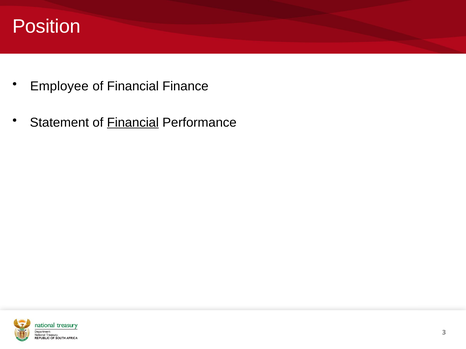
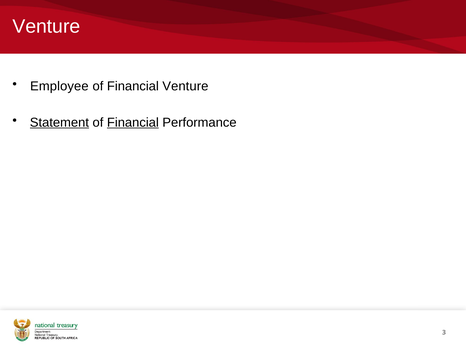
Position at (46, 27): Position -> Venture
Financial Finance: Finance -> Venture
Statement underline: none -> present
